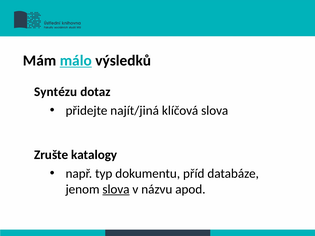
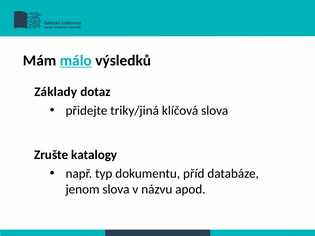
Syntézu: Syntézu -> Základy
najít/jiná: najít/jiná -> triky/jiná
slova at (116, 189) underline: present -> none
